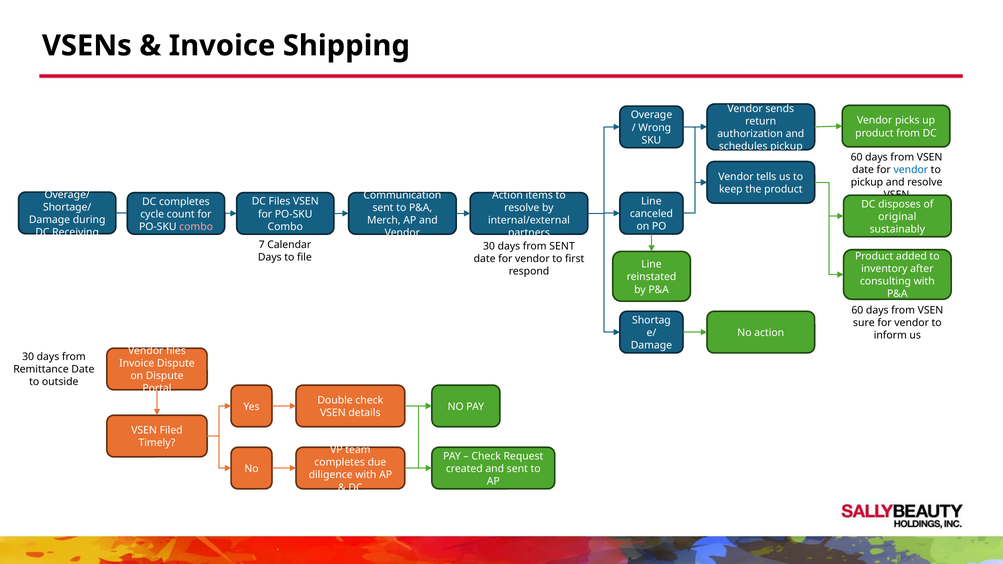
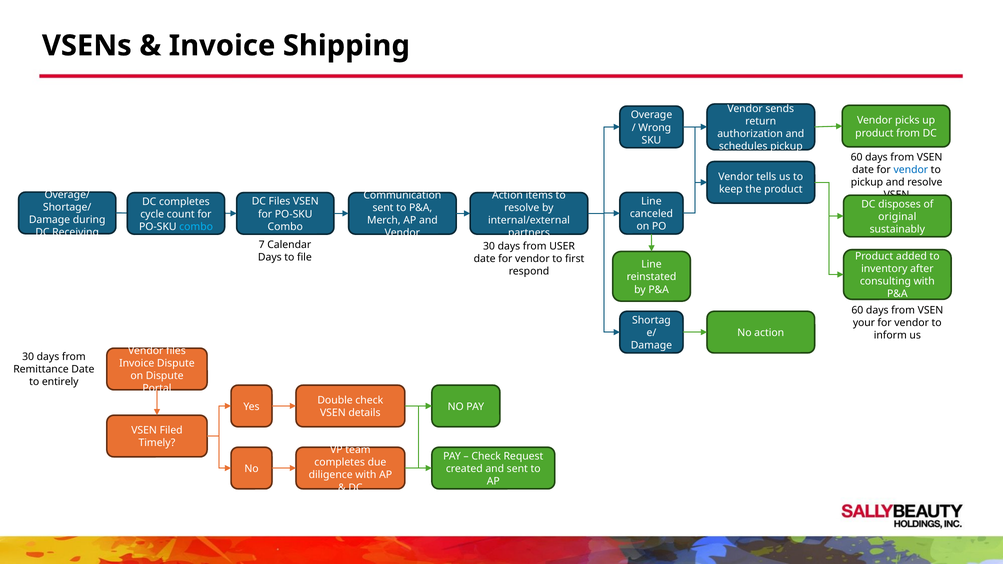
combo at (196, 227) colour: pink -> light blue
from SENT: SENT -> USER
sure: sure -> your
outside: outside -> entirely
